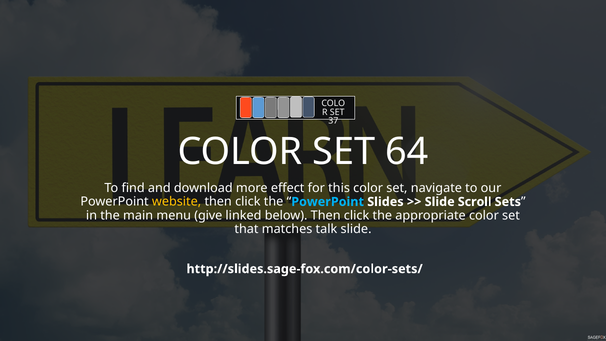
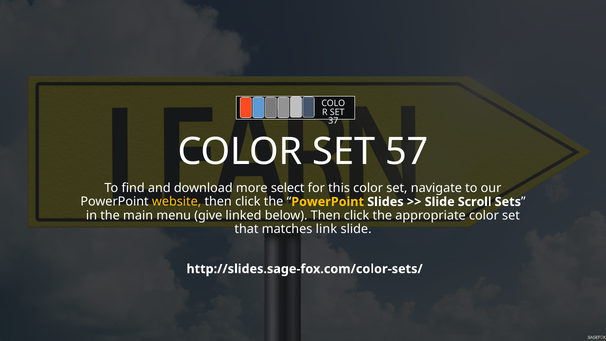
64: 64 -> 57
effect: effect -> select
PowerPoint at (328, 202) colour: light blue -> yellow
talk: talk -> link
